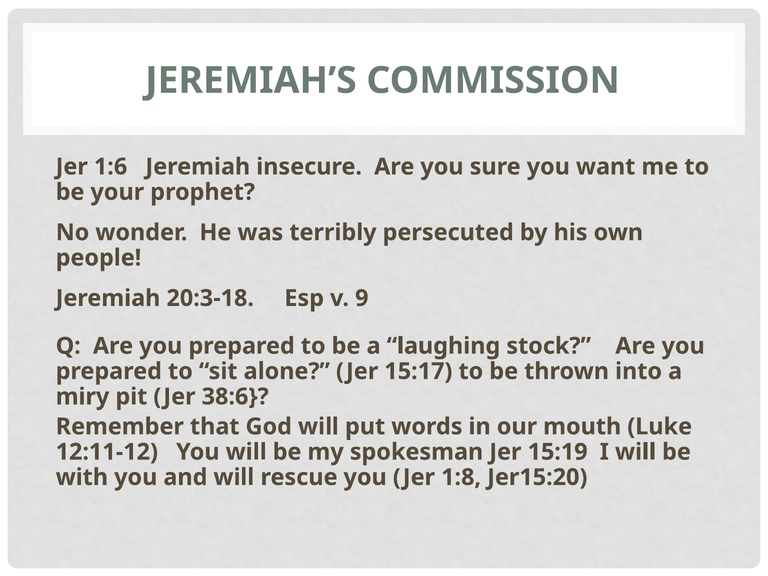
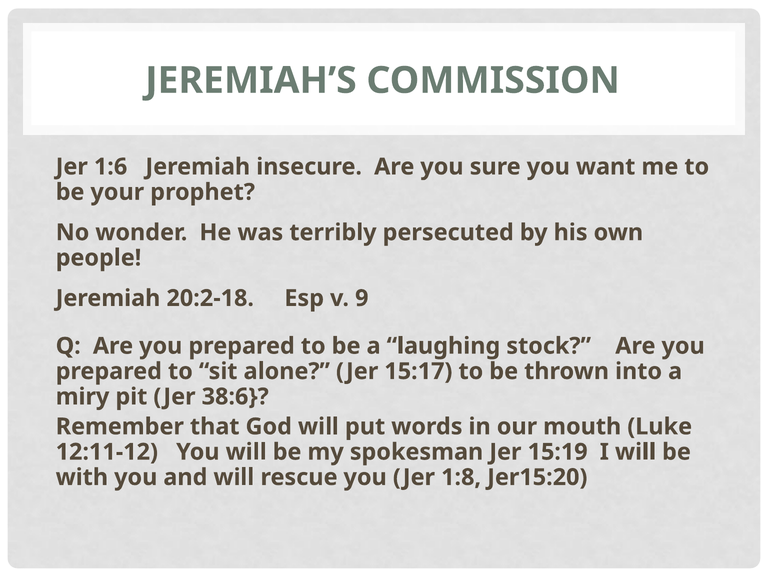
20:3-18: 20:3-18 -> 20:2-18
